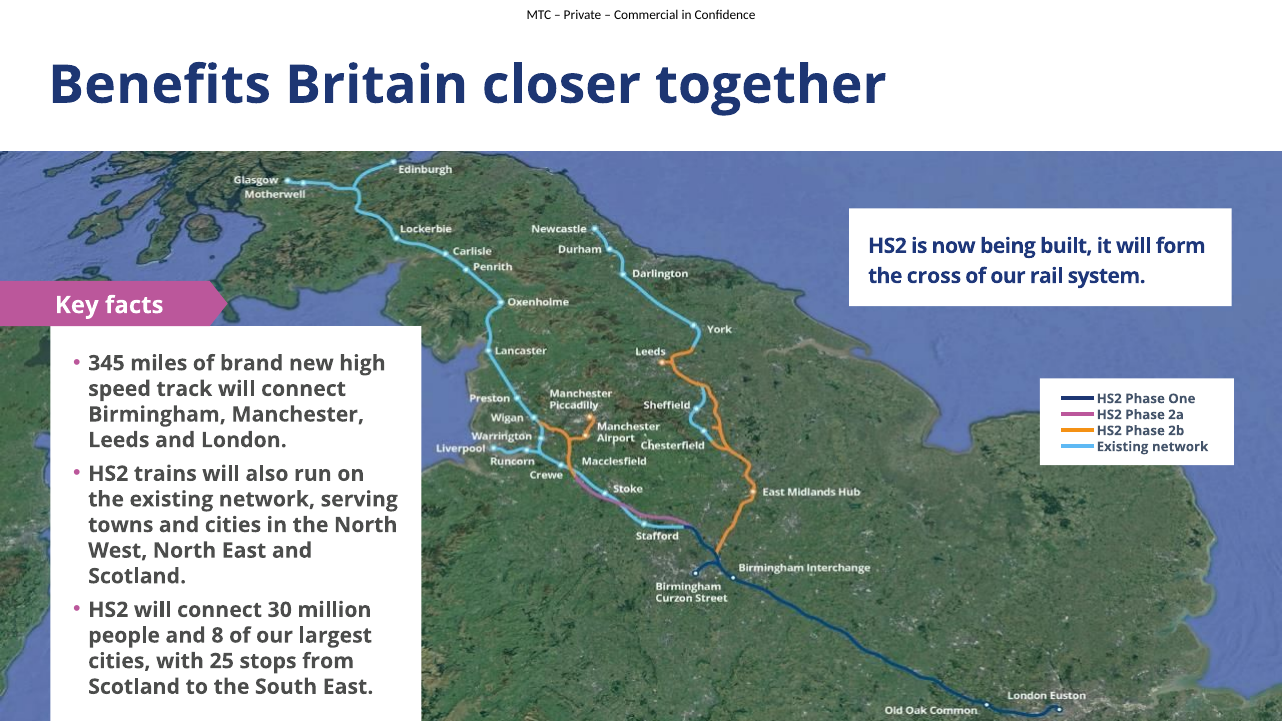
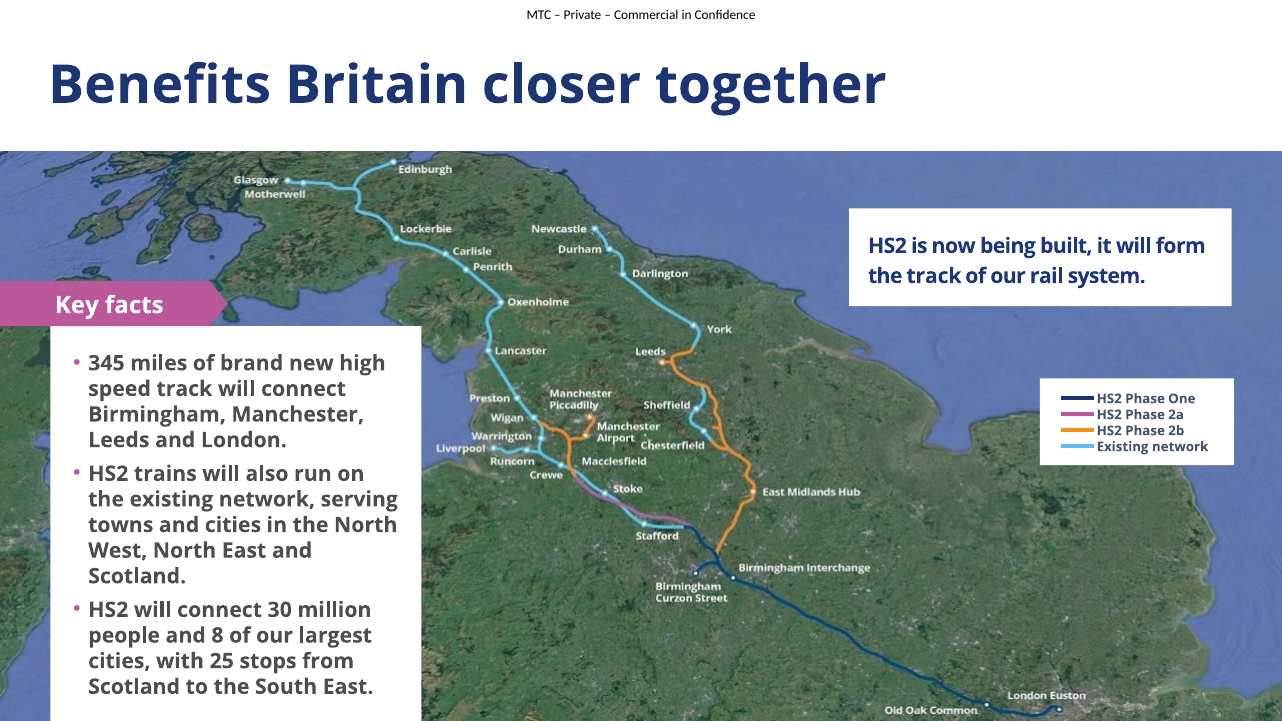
the cross: cross -> track
